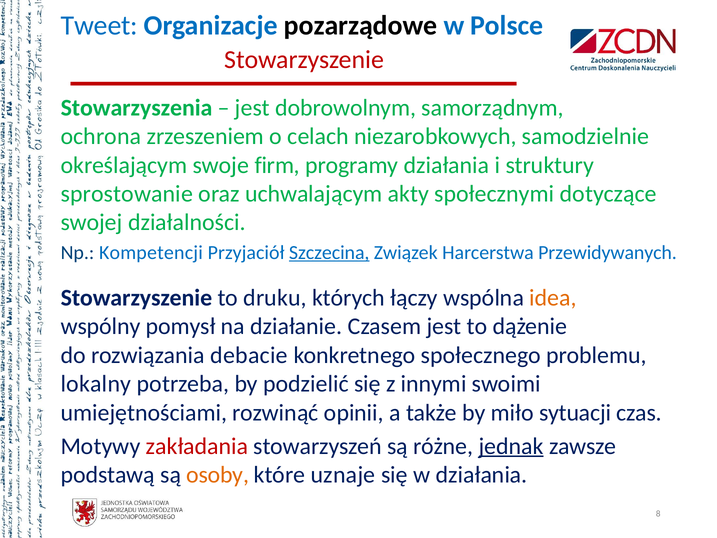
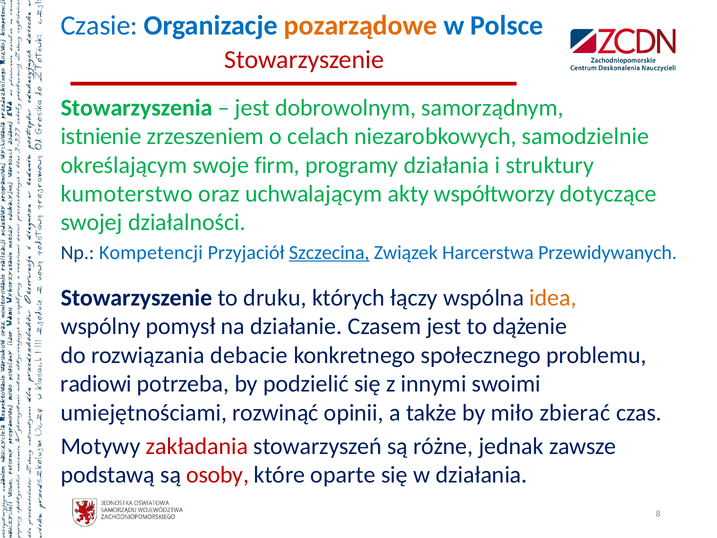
Tweet: Tweet -> Czasie
pozarządowe colour: black -> orange
ochrona: ochrona -> istnienie
sprostowanie: sprostowanie -> kumoterstwo
społecznymi: społecznymi -> współtworzy
lokalny: lokalny -> radiowi
sytuacji: sytuacji -> zbierać
jednak underline: present -> none
osoby colour: orange -> red
uznaje: uznaje -> oparte
